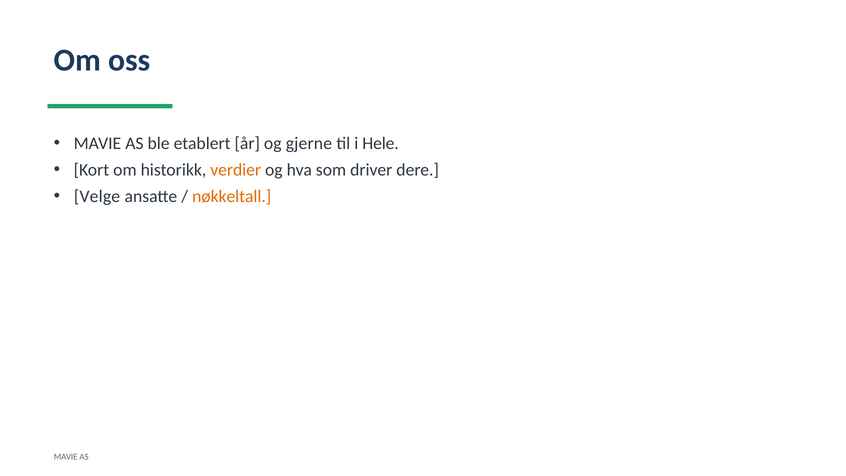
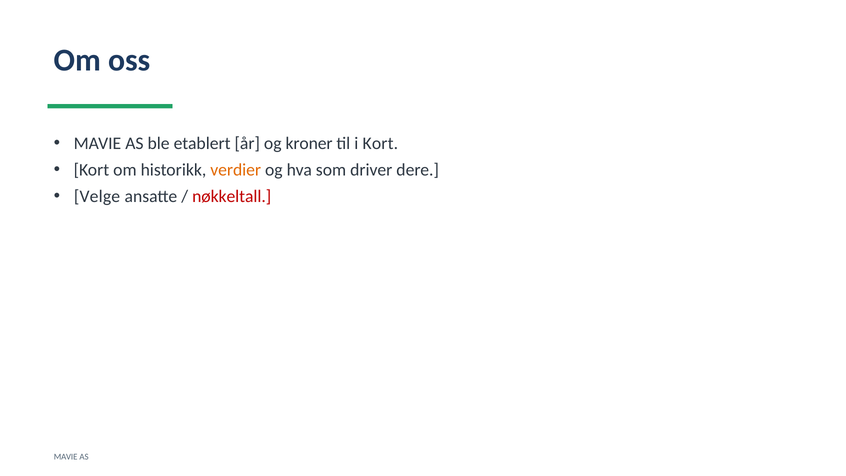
gjerne: gjerne -> kroner
i Hele: Hele -> Kort
nøkkeltall colour: orange -> red
